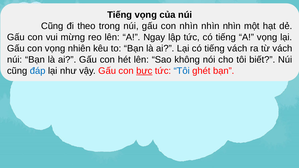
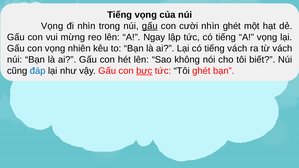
Cũng at (52, 26): Cũng -> Vọng
đi theo: theo -> nhìn
gấu at (150, 26) underline: none -> present
con nhìn: nhìn -> cười
nhìn at (232, 26): nhìn -> ghét
Tôi at (182, 71) colour: blue -> black
